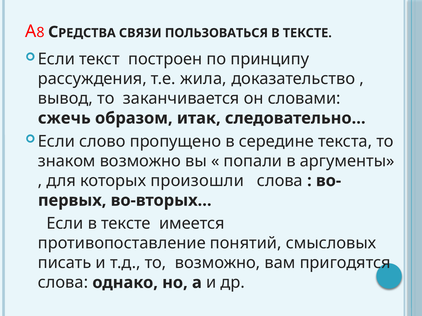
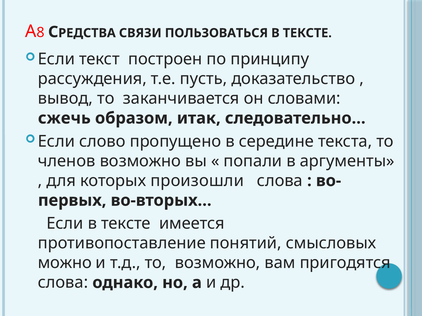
жила: жила -> пусть
знаком: знаком -> членов
писать: писать -> можно
